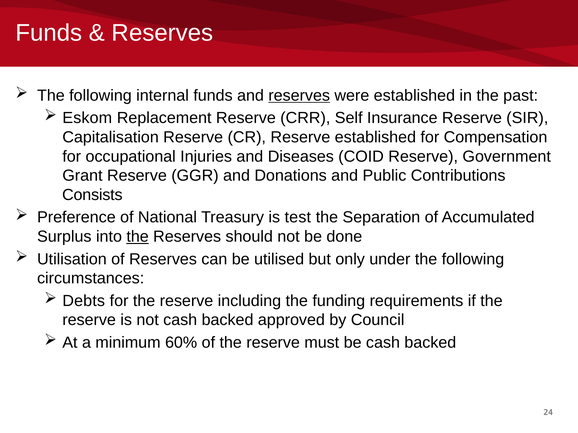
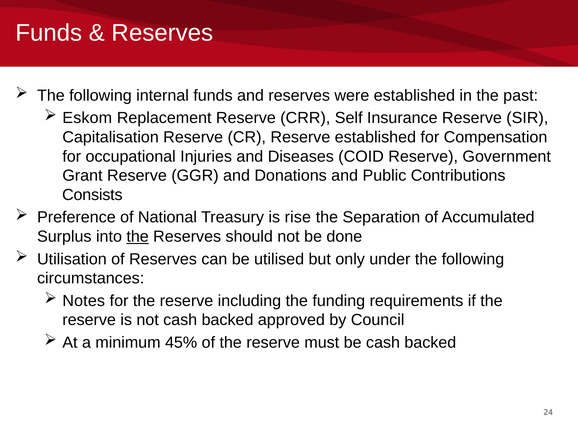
reserves at (299, 96) underline: present -> none
test: test -> rise
Debts: Debts -> Notes
60%: 60% -> 45%
